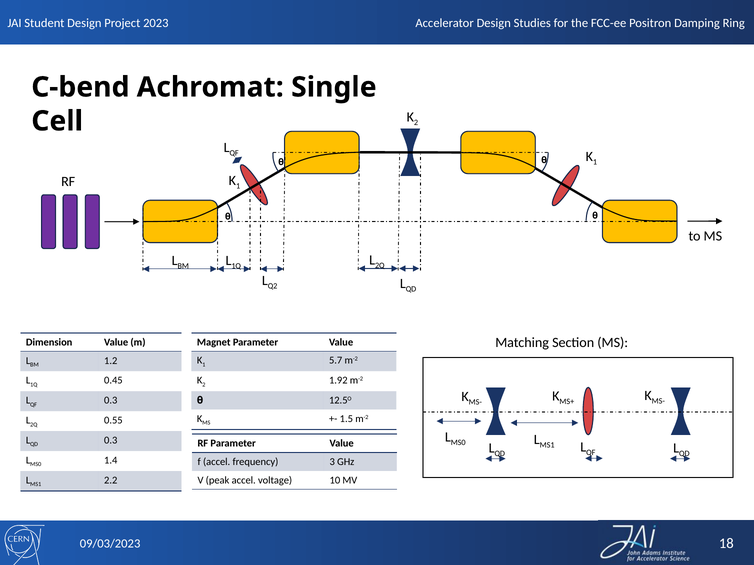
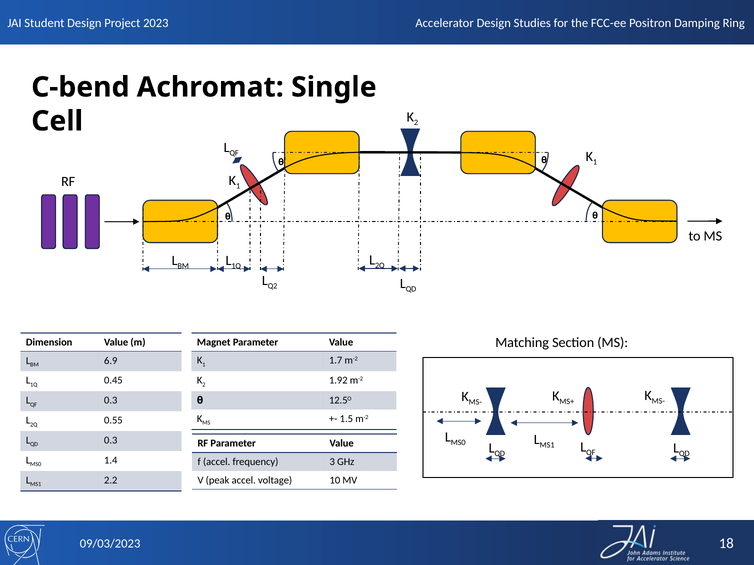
5.7: 5.7 -> 1.7
1.2: 1.2 -> 6.9
